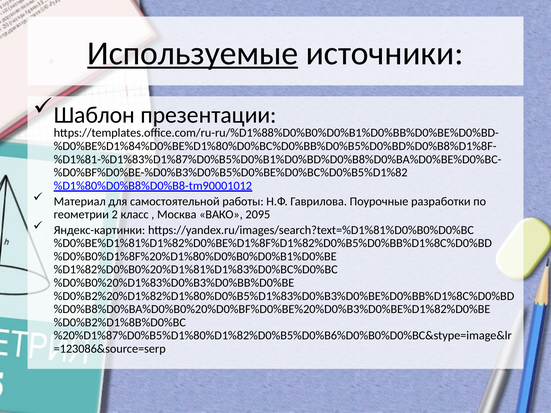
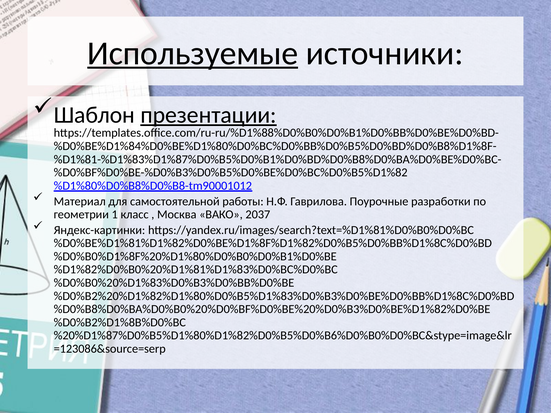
презентации underline: none -> present
2: 2 -> 1
2095: 2095 -> 2037
